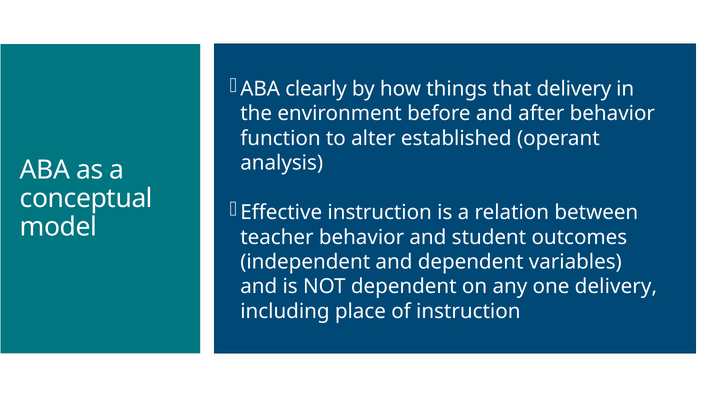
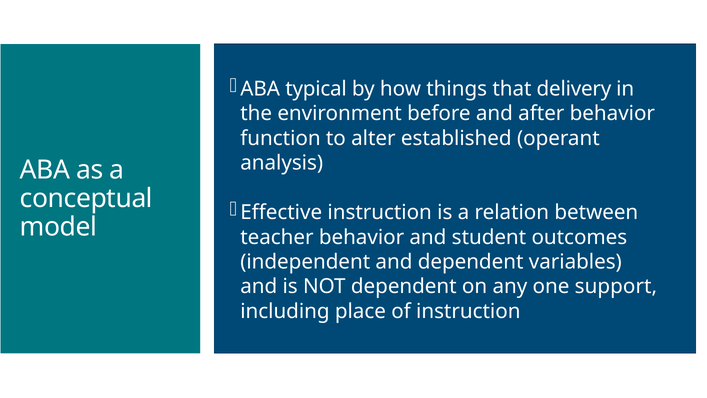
clearly: clearly -> typical
one delivery: delivery -> support
